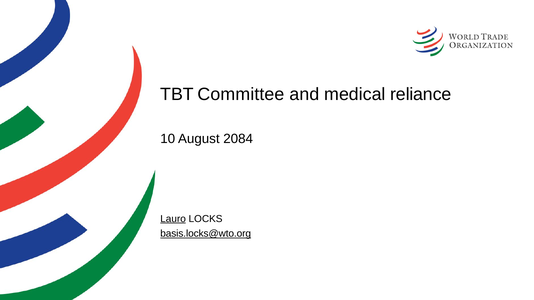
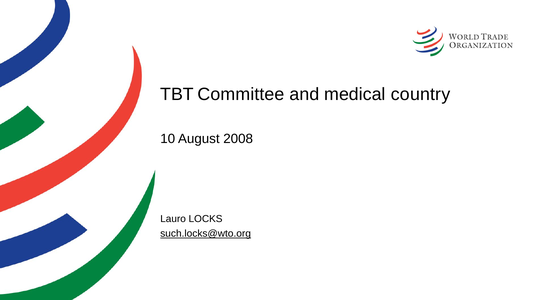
reliance: reliance -> country
2084: 2084 -> 2008
Lauro underline: present -> none
basis.locks@wto.org: basis.locks@wto.org -> such.locks@wto.org
